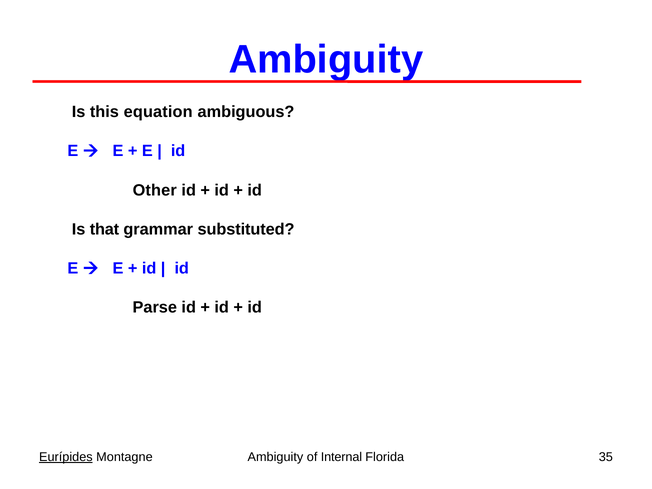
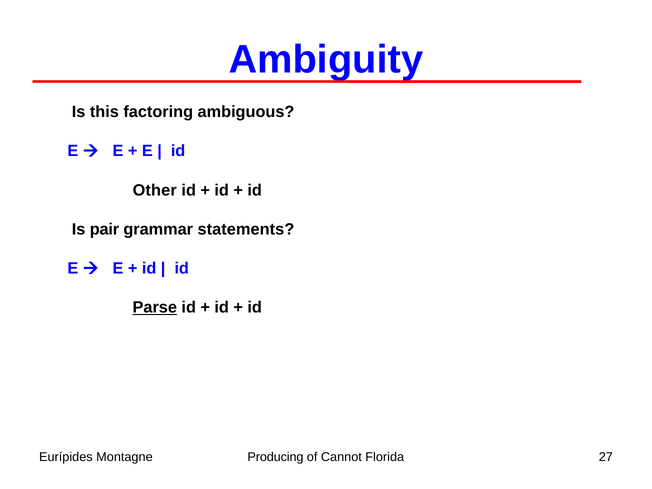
equation: equation -> factoring
that: that -> pair
substituted: substituted -> statements
Parse underline: none -> present
Eurípides underline: present -> none
Montagne Ambiguity: Ambiguity -> Producing
Internal: Internal -> Cannot
35: 35 -> 27
